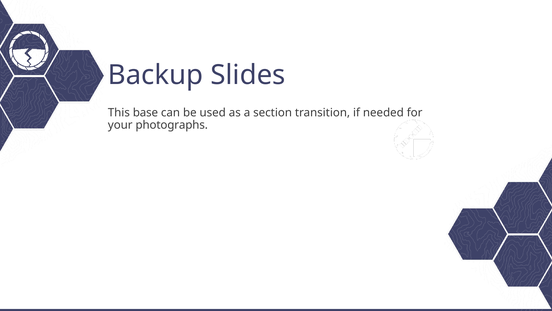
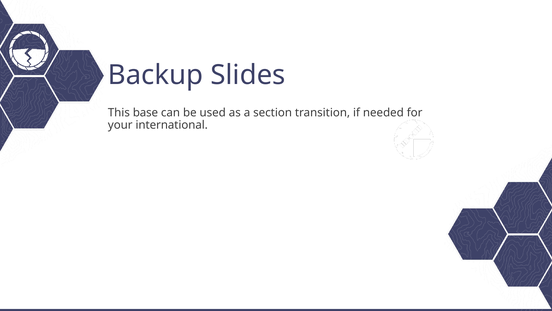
photographs: photographs -> international
